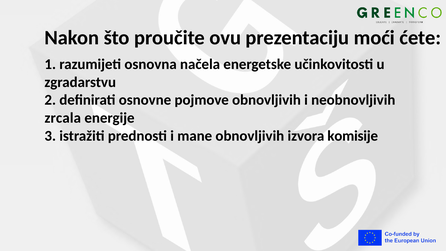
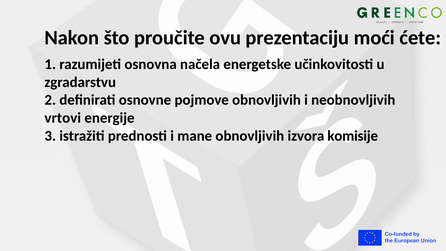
zrcala: zrcala -> vrtovi
